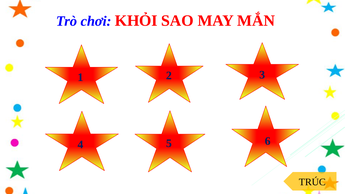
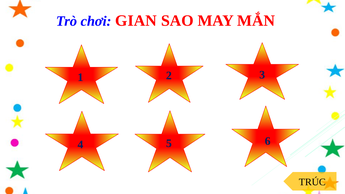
KHỎI: KHỎI -> GIAN
